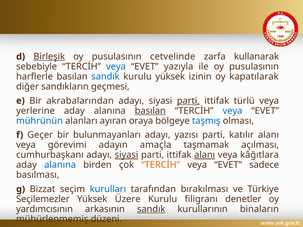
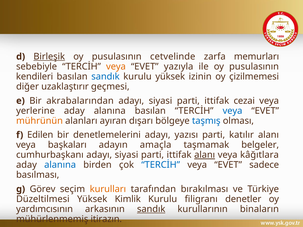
kullanarak: kullanarak -> memurları
veya at (116, 67) colour: blue -> orange
harflerle: harflerle -> kendileri
kapatılarak: kapatılarak -> çizilmemesi
sandıkların: sandıkların -> uzaklaştırır
parti at (188, 101) underline: present -> none
türlü: türlü -> cezai
basılan at (150, 111) underline: present -> none
mührünün colour: blue -> orange
oraya: oraya -> dışarı
Geçer: Geçer -> Edilen
bulunmayanları: bulunmayanları -> denetlemelerini
görevimi: görevimi -> başkaları
açılması: açılması -> belgeler
siyasi at (127, 155) underline: present -> none
TERCİH at (161, 165) colour: orange -> blue
Bizzat: Bizzat -> Görev
kurulları colour: blue -> orange
Seçilemezler: Seçilemezler -> Düzeltilmesi
Üzere: Üzere -> Kimlik
düzeni: düzeni -> itirazın
